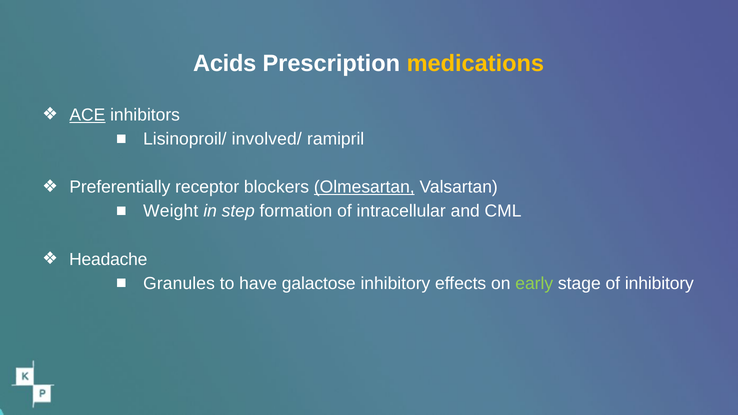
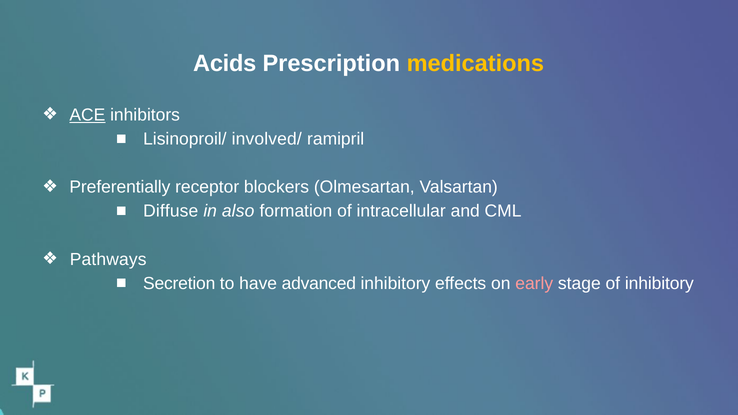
Olmesartan underline: present -> none
Weight: Weight -> Diffuse
step: step -> also
Headache: Headache -> Pathways
Granules: Granules -> Secretion
galactose: galactose -> advanced
early colour: light green -> pink
